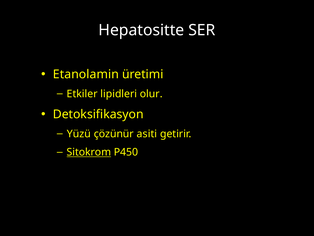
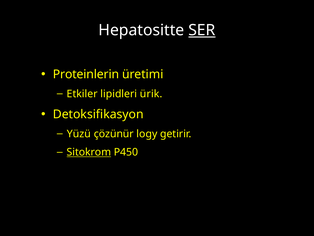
SER underline: none -> present
Etanolamin: Etanolamin -> Proteinlerin
olur: olur -> ürik
asiti: asiti -> logy
